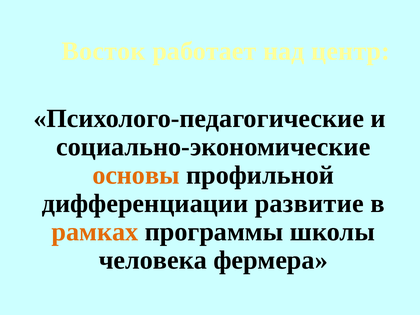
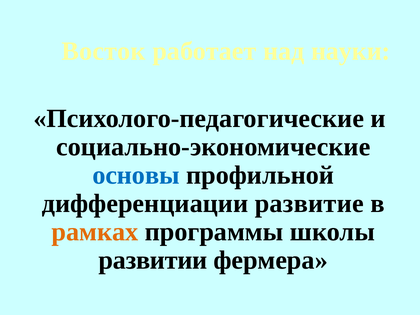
центр: центр -> науки
основы colour: orange -> blue
человека: человека -> развитии
